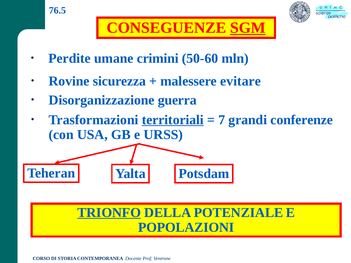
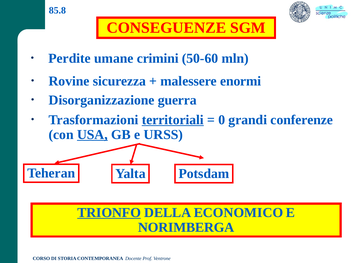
76.5: 76.5 -> 85.8
SGM underline: present -> none
evitare: evitare -> enormi
7: 7 -> 0
USA underline: none -> present
POTENZIALE: POTENZIALE -> ECONOMICO
POPOLAZIONI: POPOLAZIONI -> NORIMBERGA
